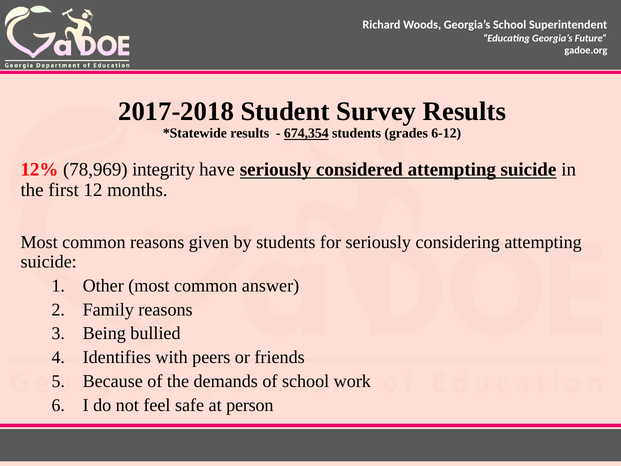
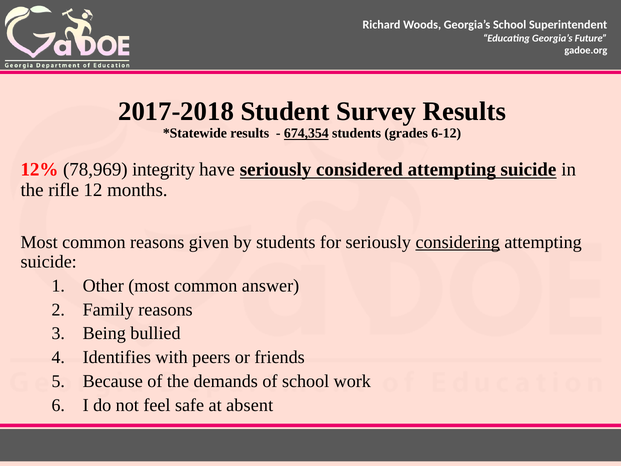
first: first -> rifle
considering underline: none -> present
person: person -> absent
